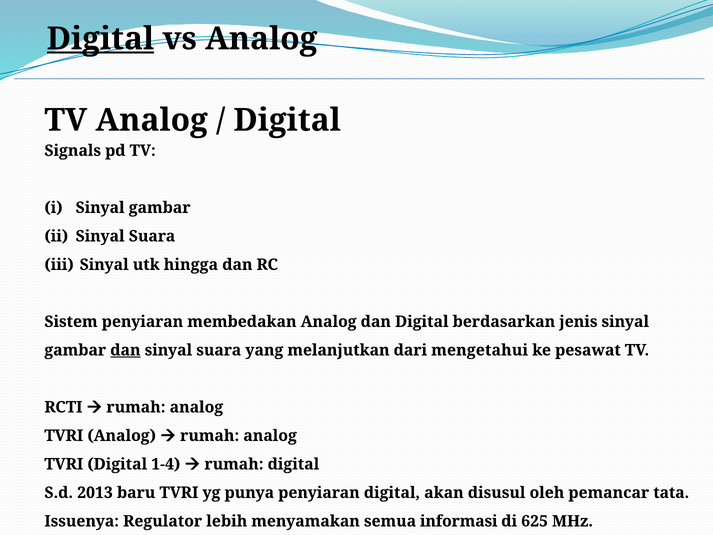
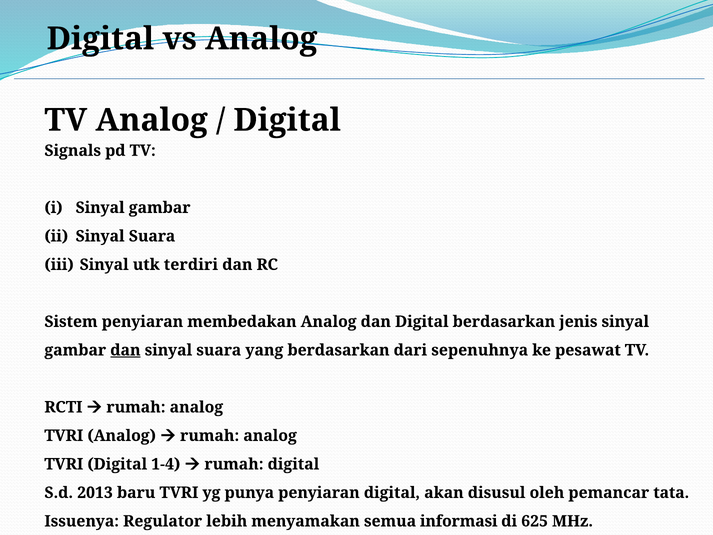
Digital at (100, 39) underline: present -> none
hingga: hingga -> terdiri
yang melanjutkan: melanjutkan -> berdasarkan
mengetahui: mengetahui -> sepenuhnya
